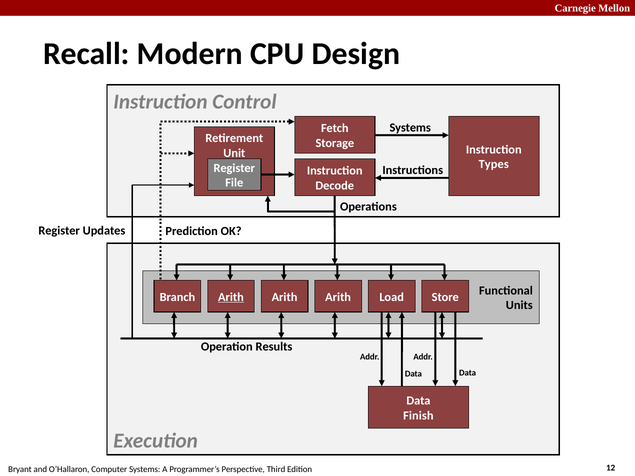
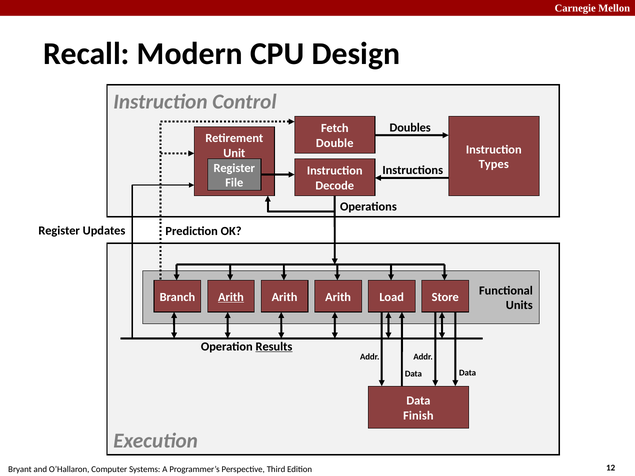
Systems at (410, 128): Systems -> Doubles
Storage: Storage -> Double
Results underline: none -> present
